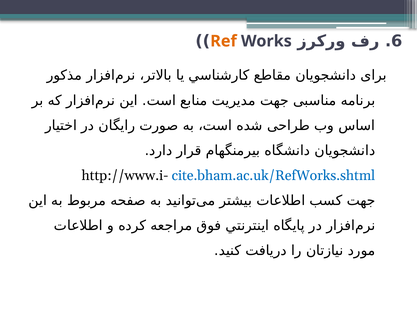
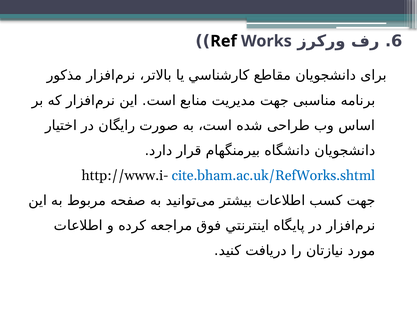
Ref colour: orange -> black
